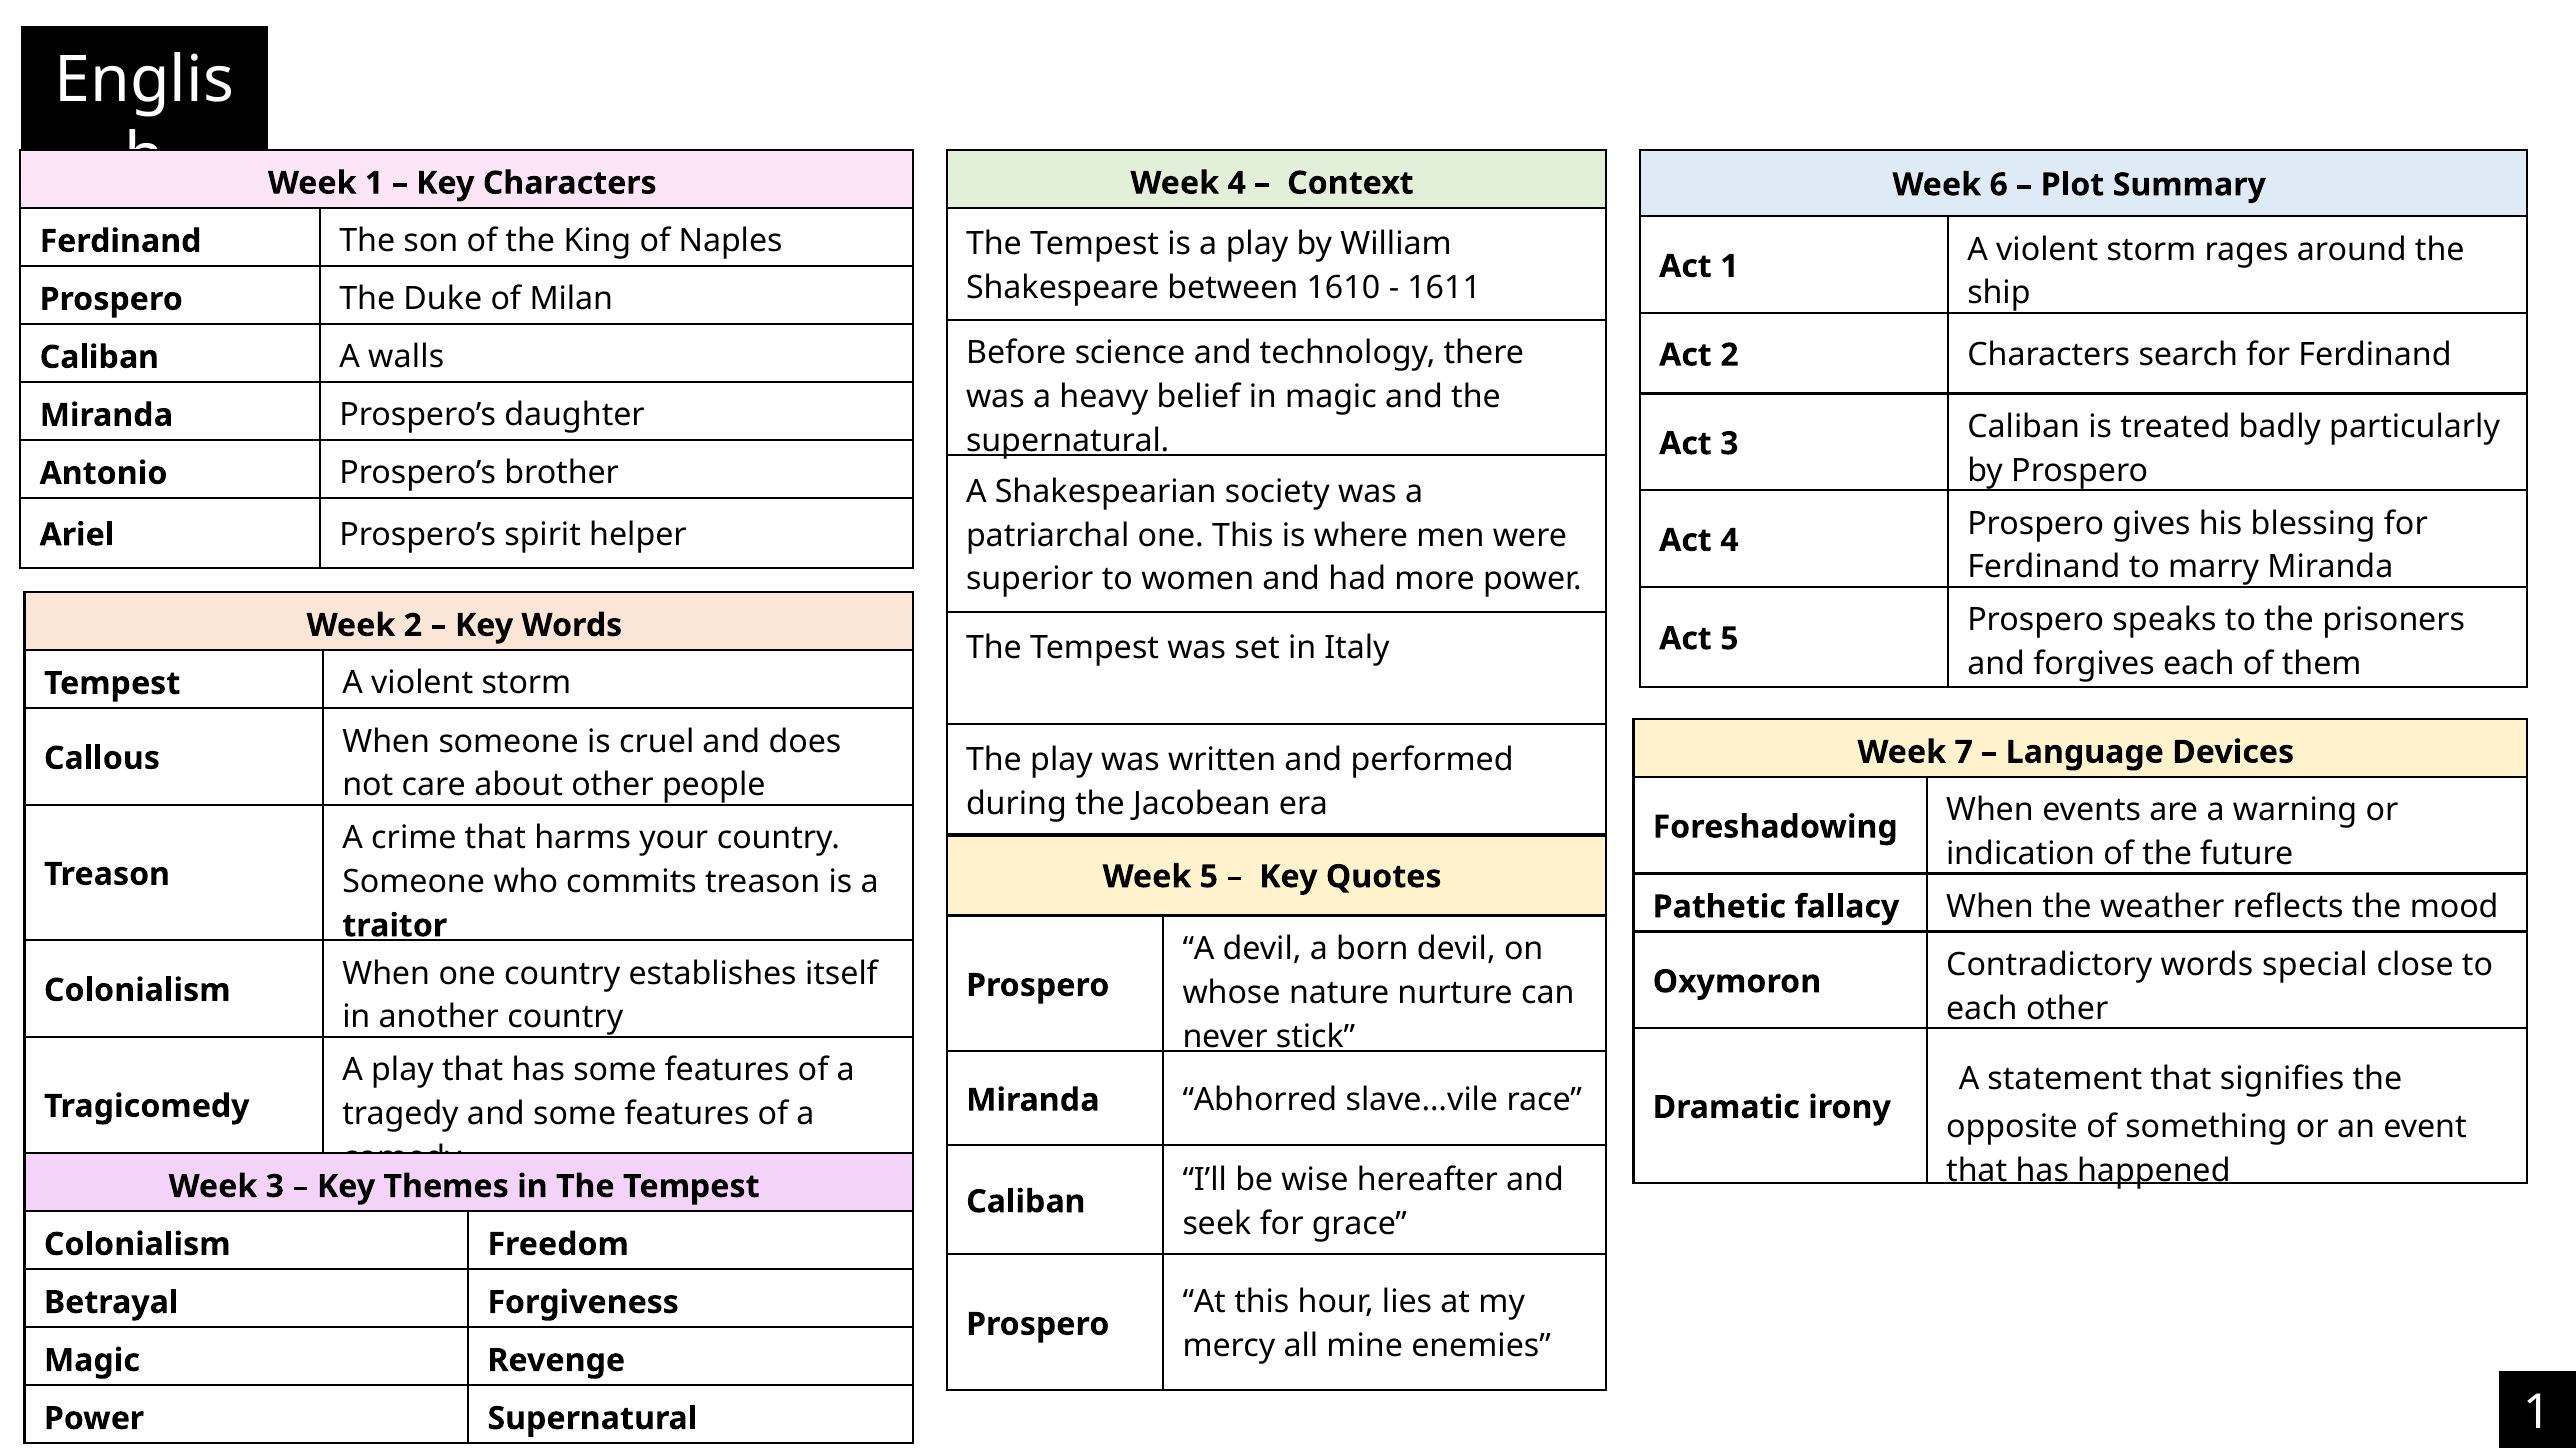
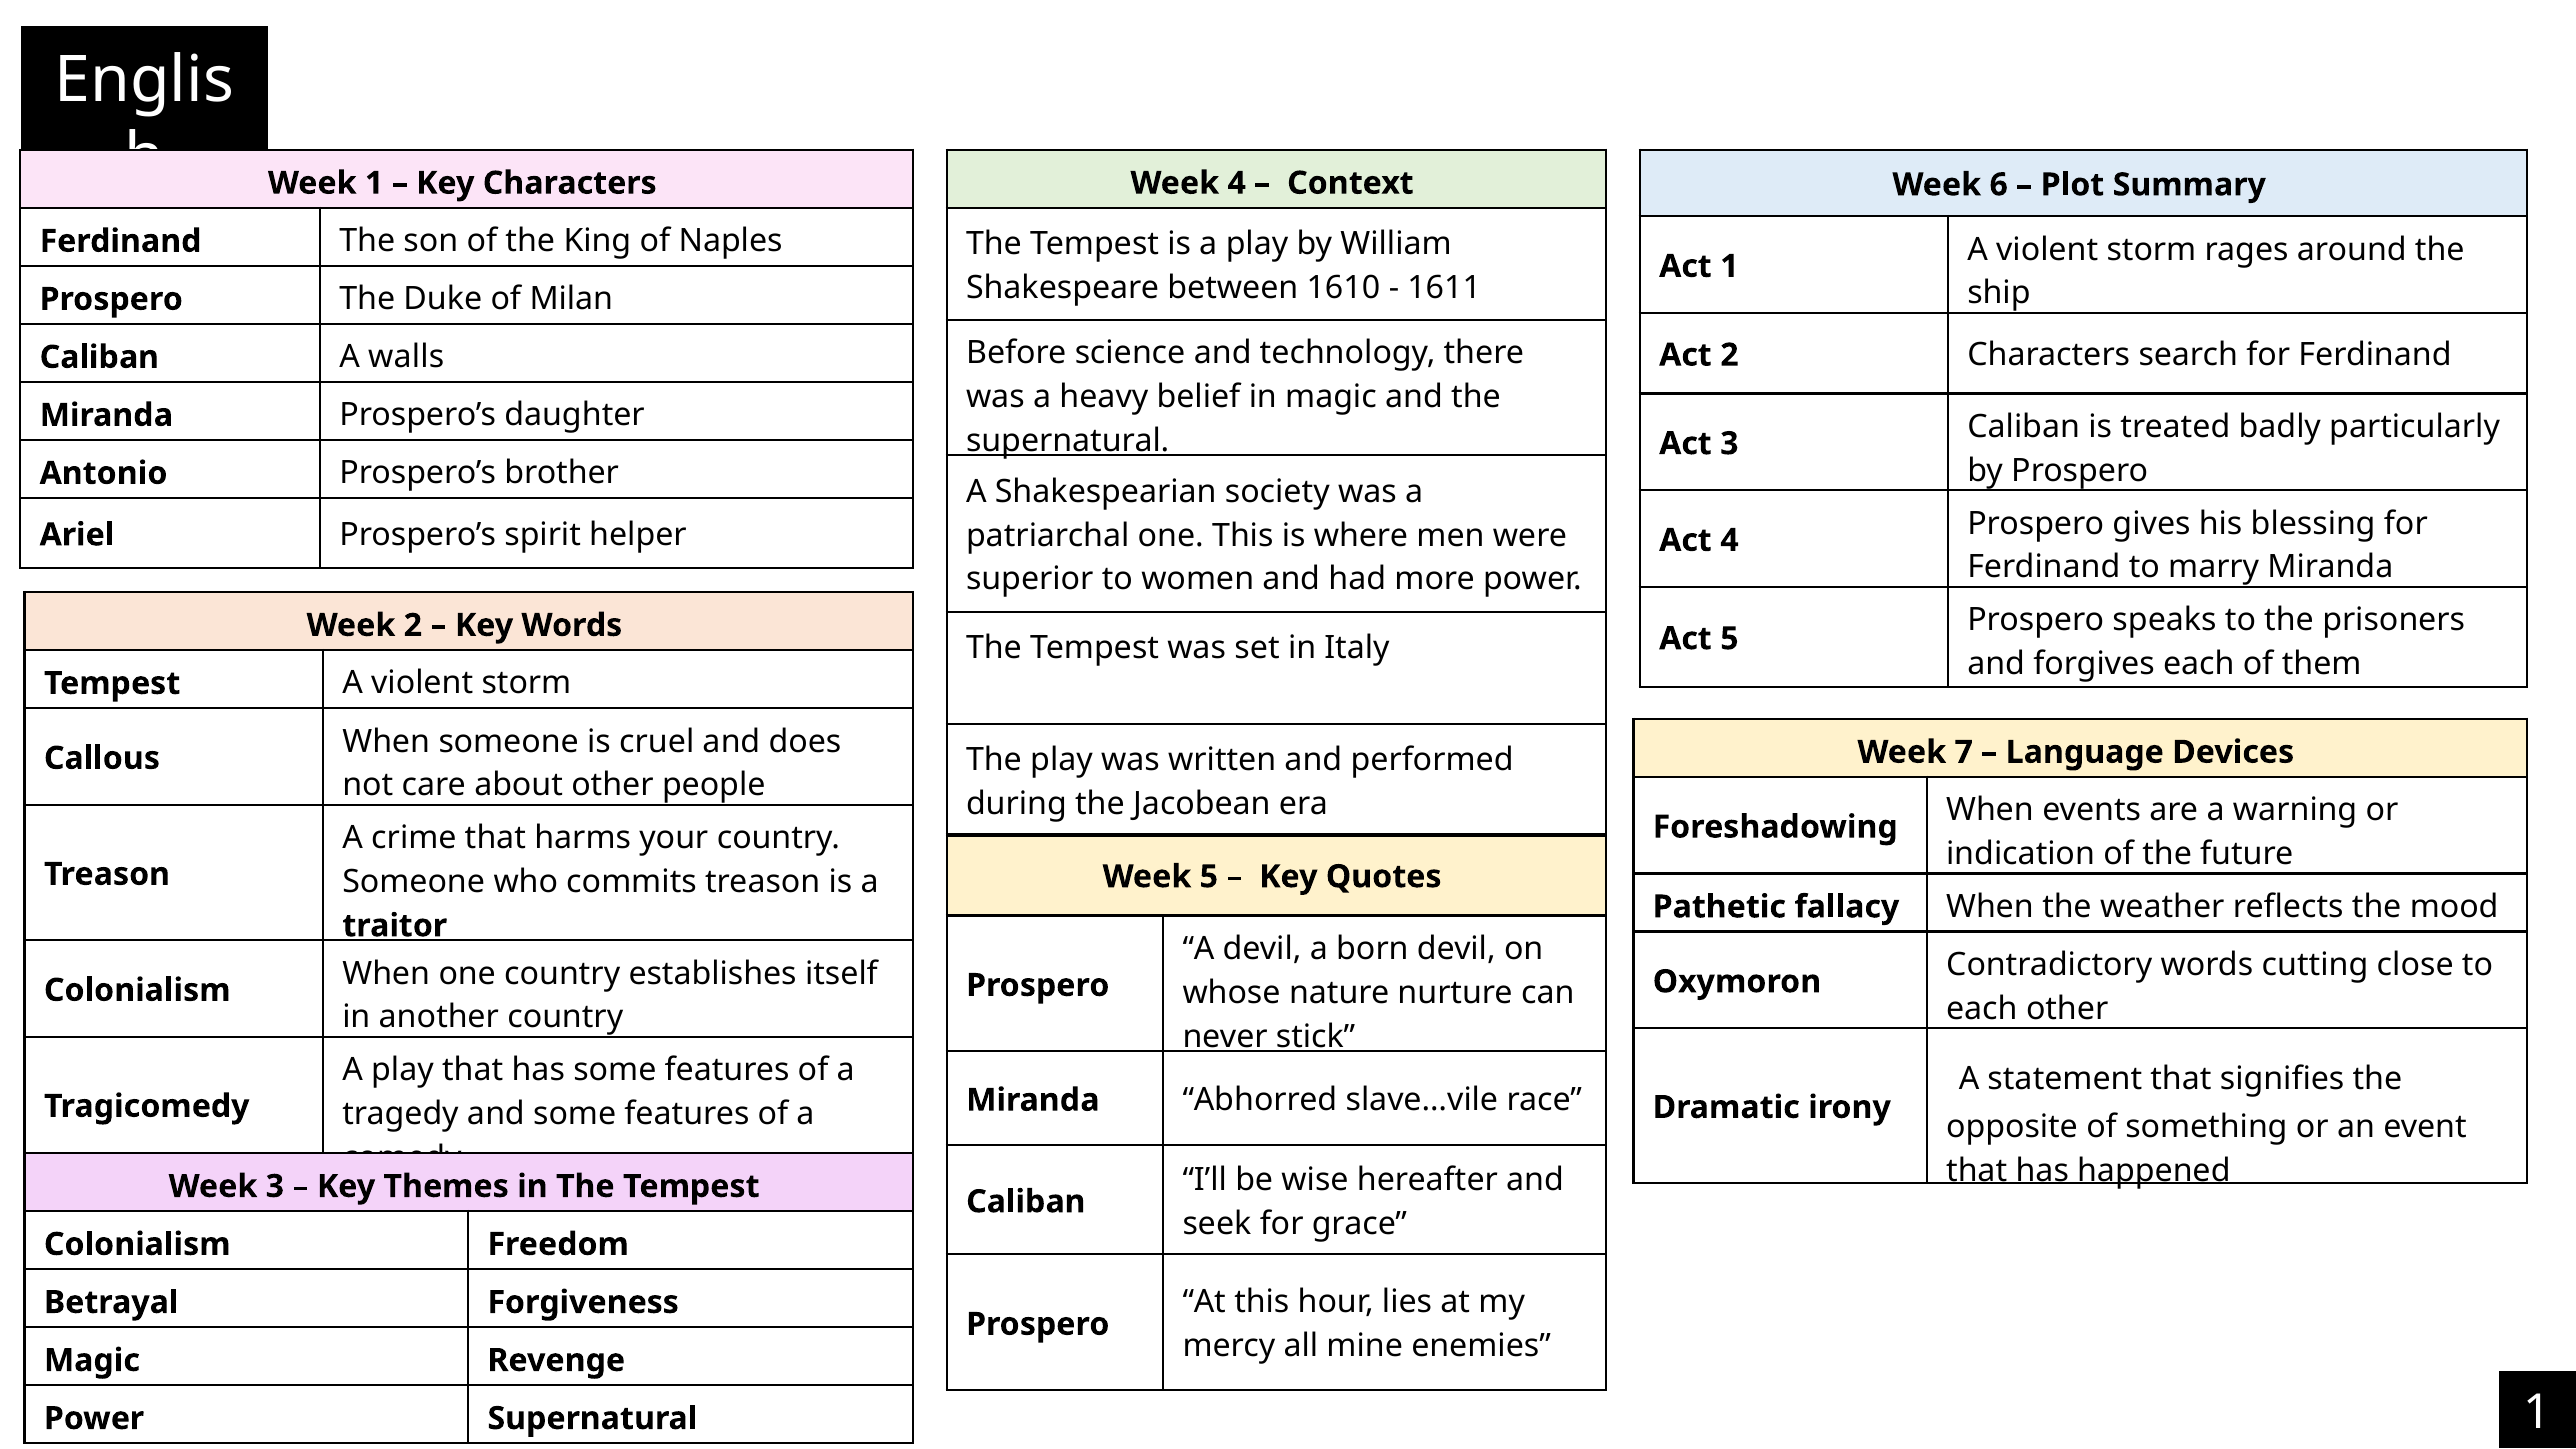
special: special -> cutting
